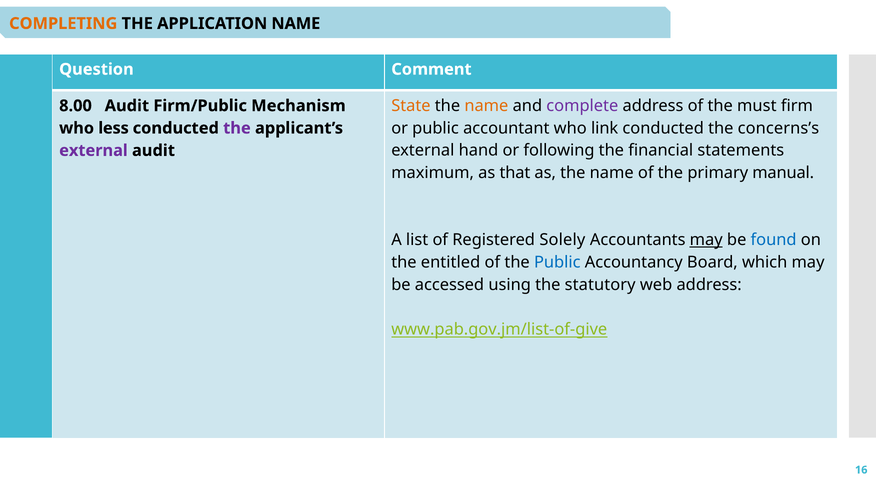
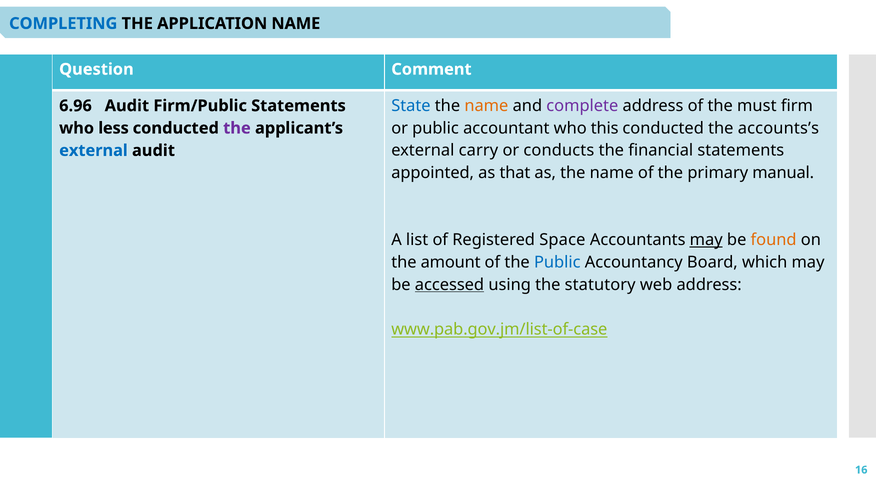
COMPLETING colour: orange -> blue
State colour: orange -> blue
8.00: 8.00 -> 6.96
Firm/Public Mechanism: Mechanism -> Statements
link: link -> this
concerns’s: concerns’s -> accounts’s
hand: hand -> carry
following: following -> conducts
external at (93, 150) colour: purple -> blue
maximum: maximum -> appointed
Solely: Solely -> Space
found colour: blue -> orange
entitled: entitled -> amount
accessed underline: none -> present
www.pab.gov.jm/list-of-give: www.pab.gov.jm/list-of-give -> www.pab.gov.jm/list-of-case
